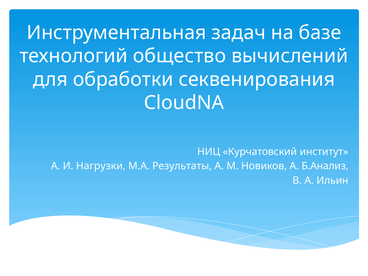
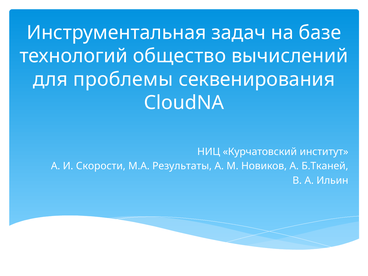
обработки: обработки -> проблемы
Нагрузки: Нагрузки -> Скорости
Б.Анализ: Б.Анализ -> Б.Тканей
